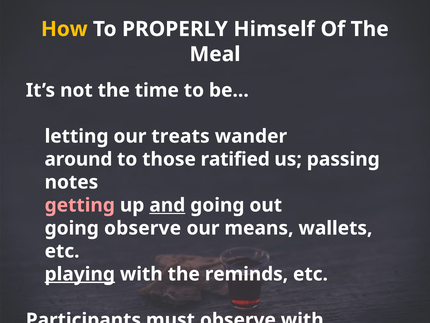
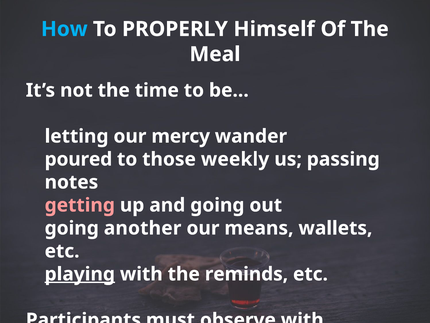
How colour: yellow -> light blue
treats: treats -> mercy
around: around -> poured
ratified: ratified -> weekly
and at (167, 205) underline: present -> none
going observe: observe -> another
